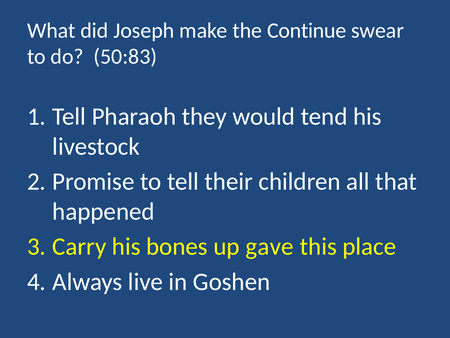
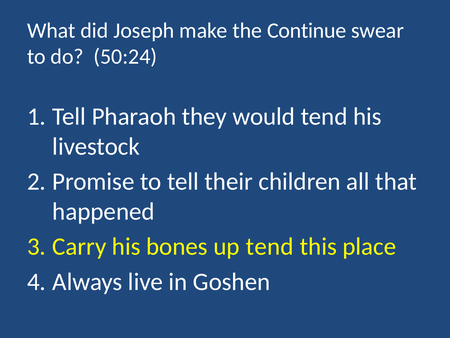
50:83: 50:83 -> 50:24
up gave: gave -> tend
